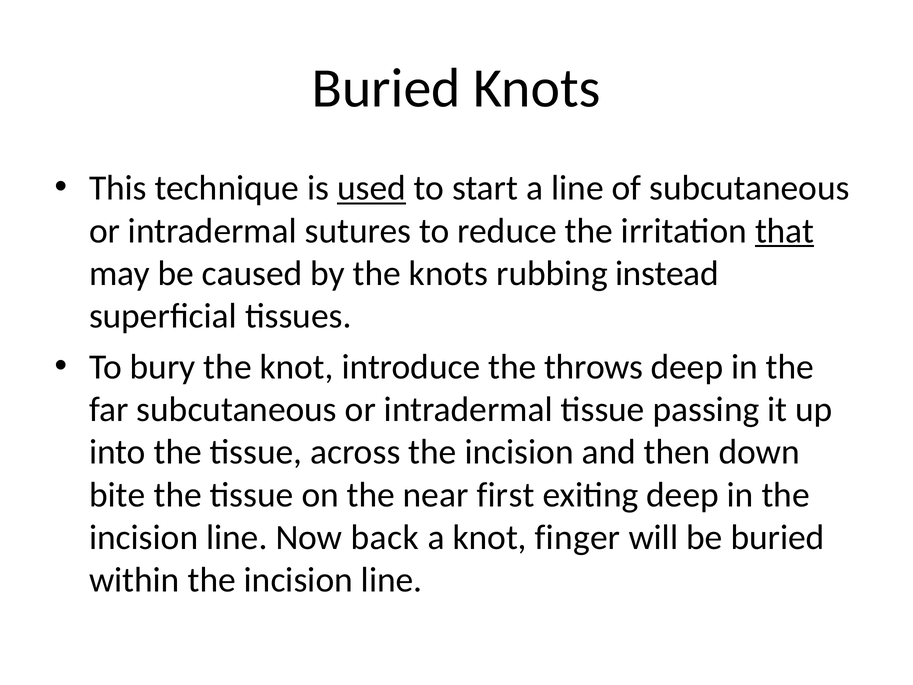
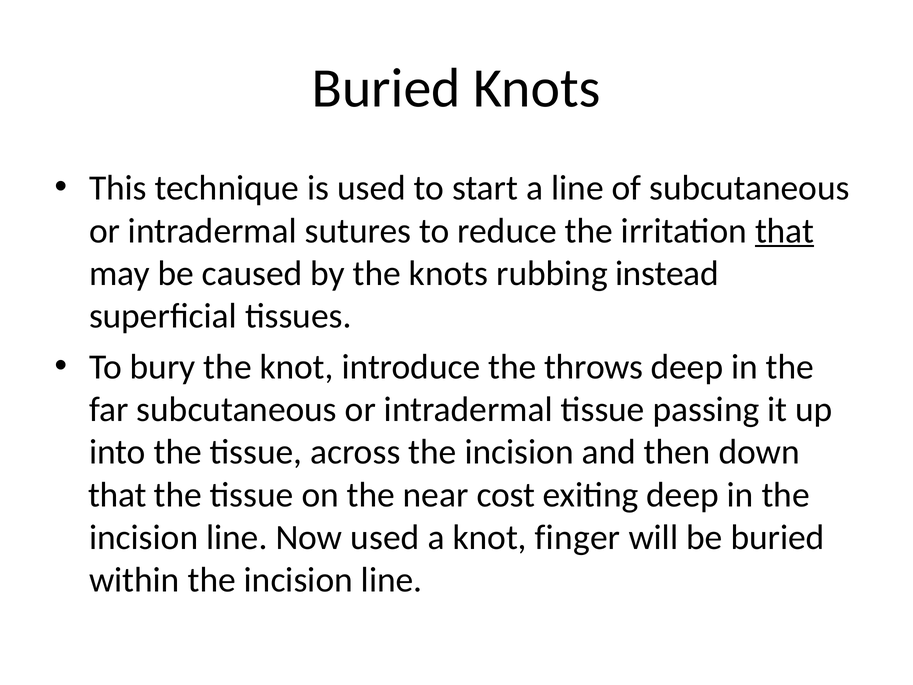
used at (372, 188) underline: present -> none
bite at (117, 495): bite -> that
first: first -> cost
Now back: back -> used
